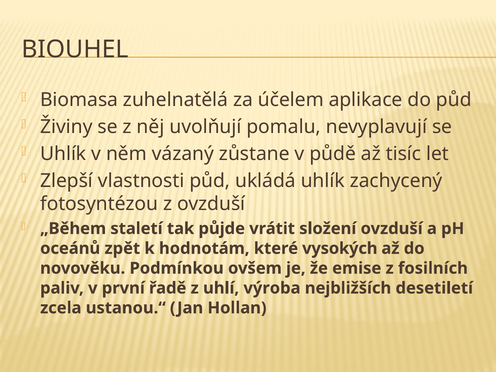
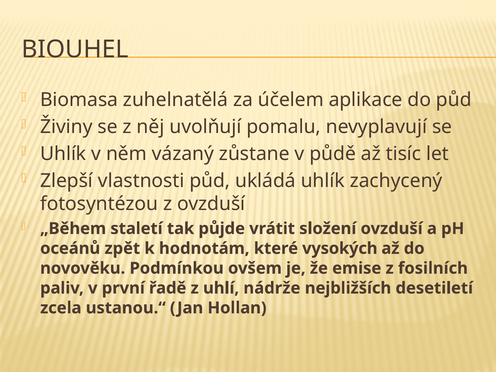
výroba: výroba -> nádrže
